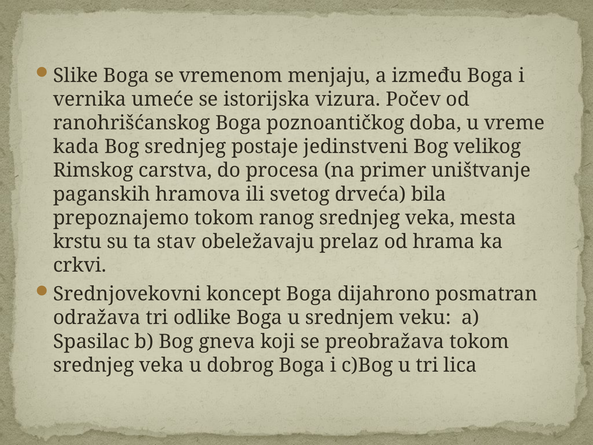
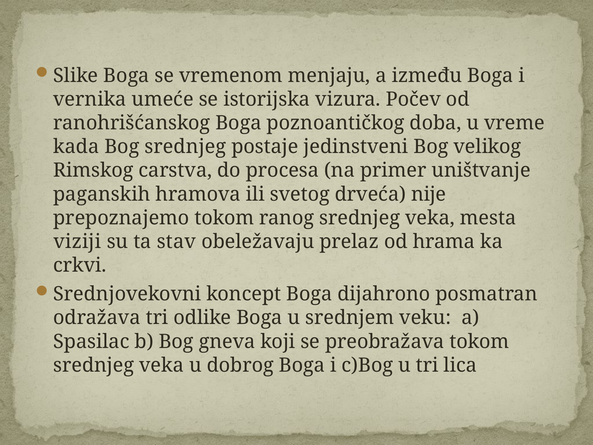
bila: bila -> nije
krstu: krstu -> viziji
